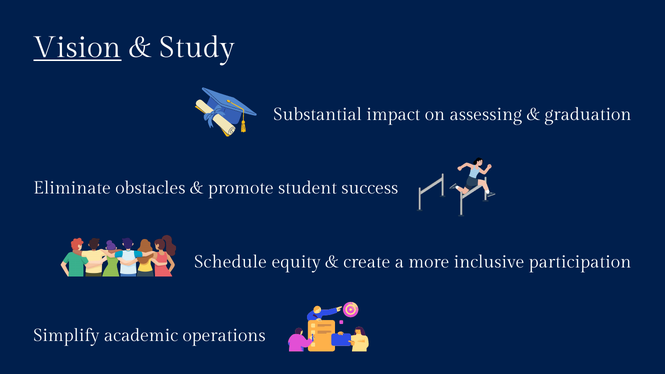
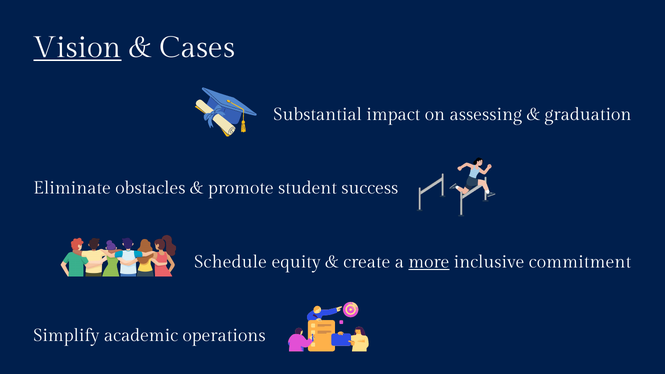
Study: Study -> Cases
more underline: none -> present
participation: participation -> commitment
